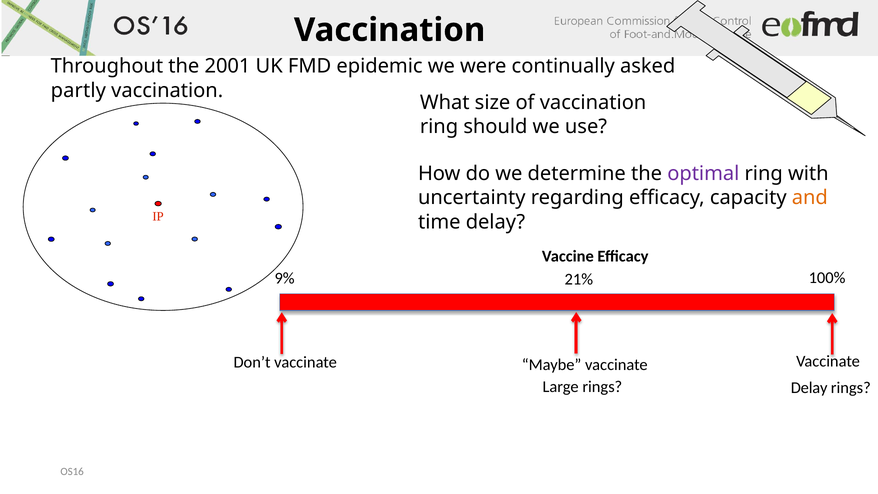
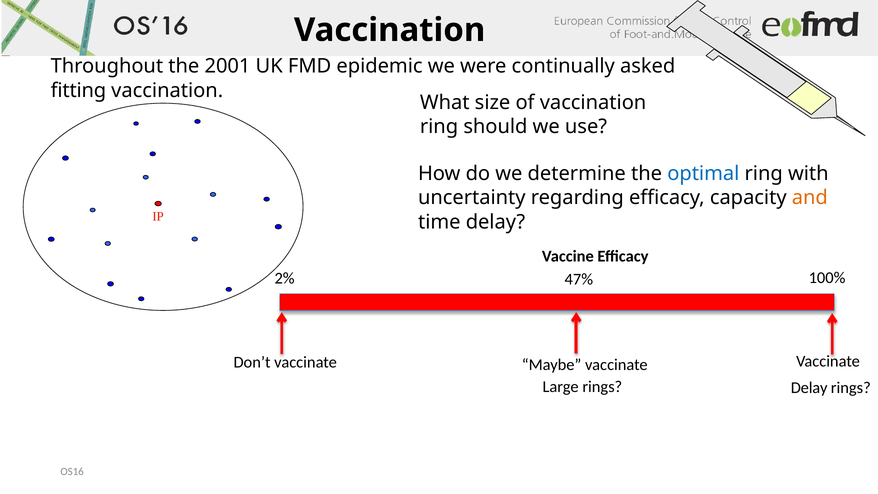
partly: partly -> fitting
optimal colour: purple -> blue
9%: 9% -> 2%
21%: 21% -> 47%
